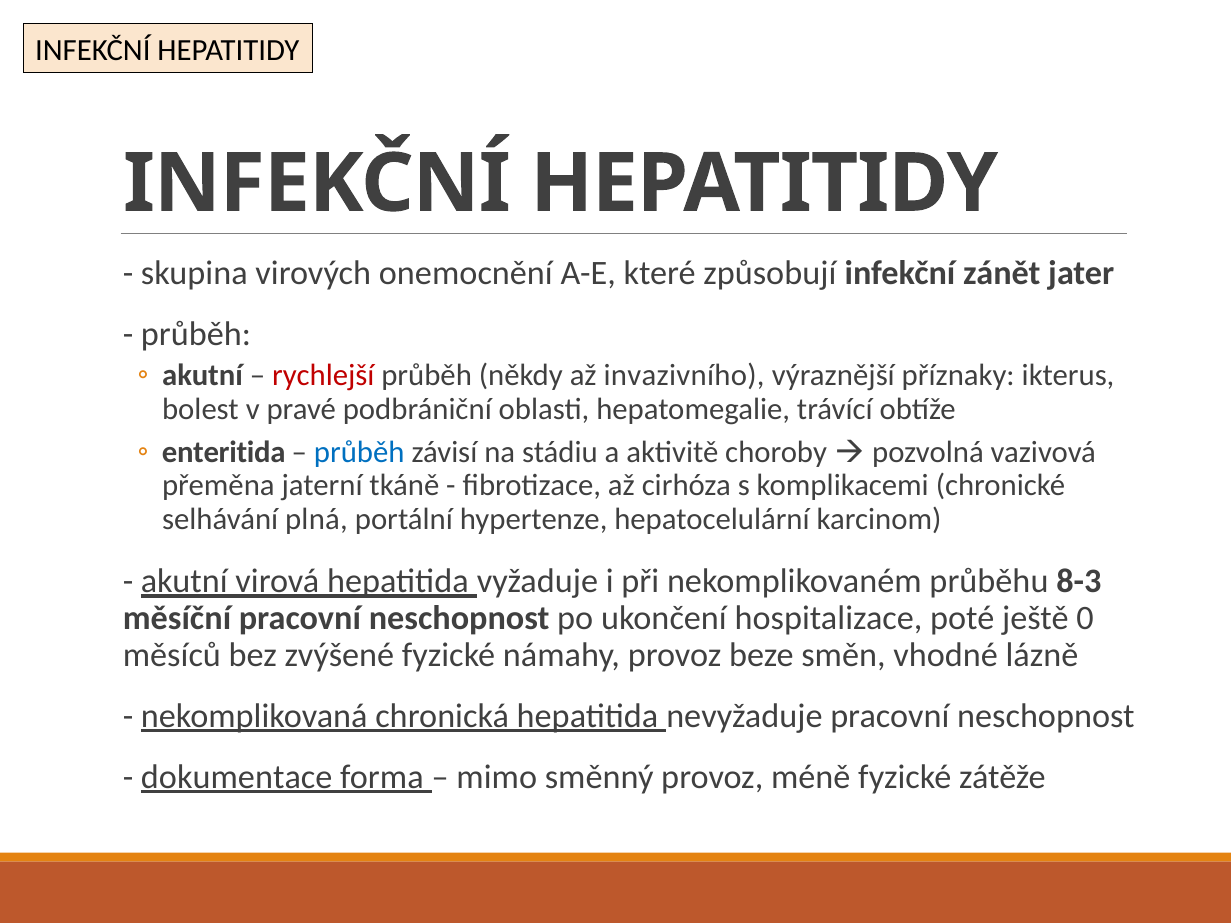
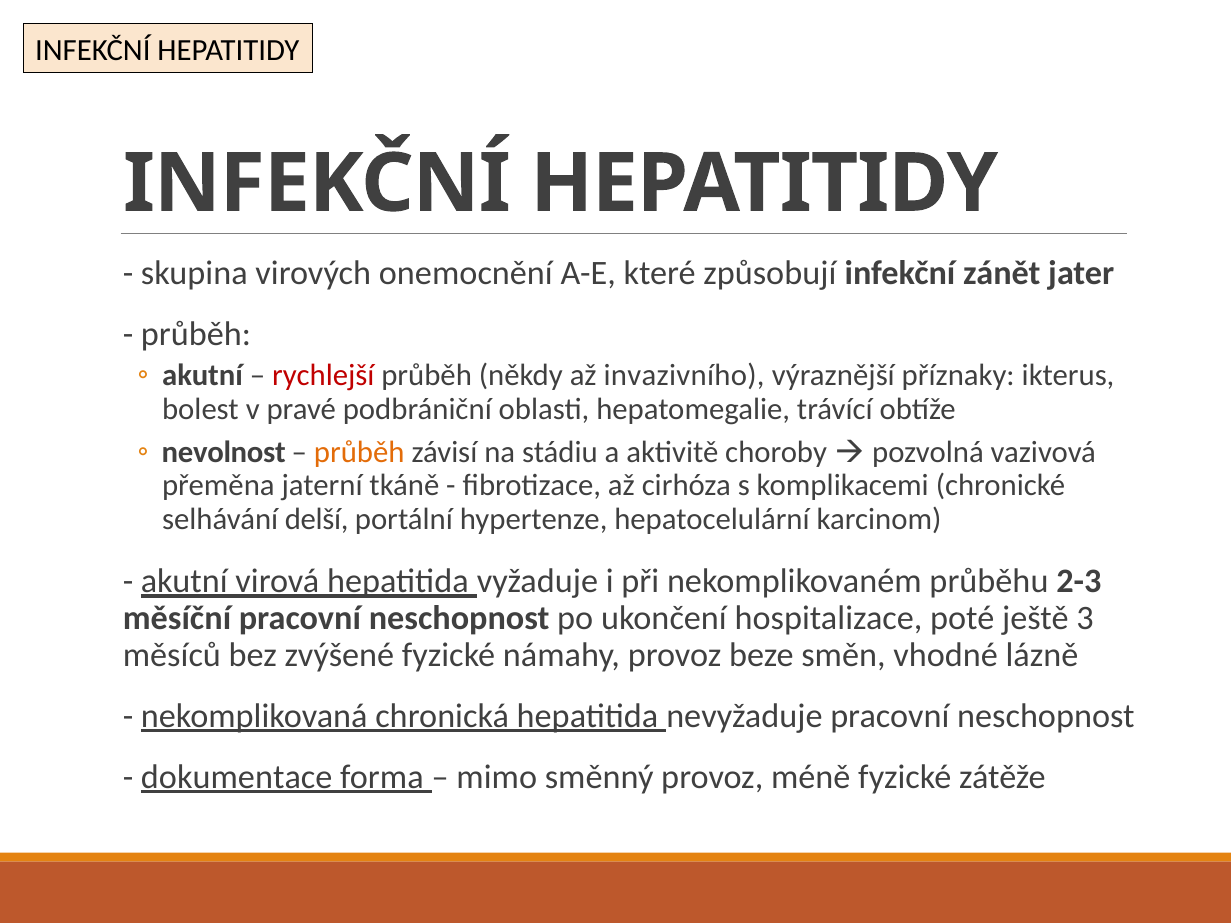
enteritida: enteritida -> nevolnost
průběh at (359, 453) colour: blue -> orange
plná: plná -> delší
8-3: 8-3 -> 2-3
0: 0 -> 3
